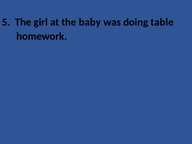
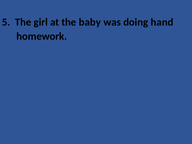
table: table -> hand
